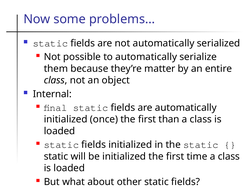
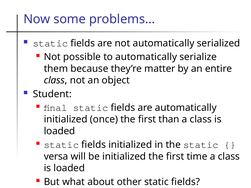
Internal: Internal -> Student
static at (56, 157): static -> versa
